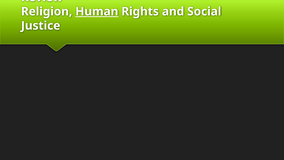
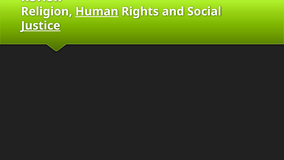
Justice underline: none -> present
